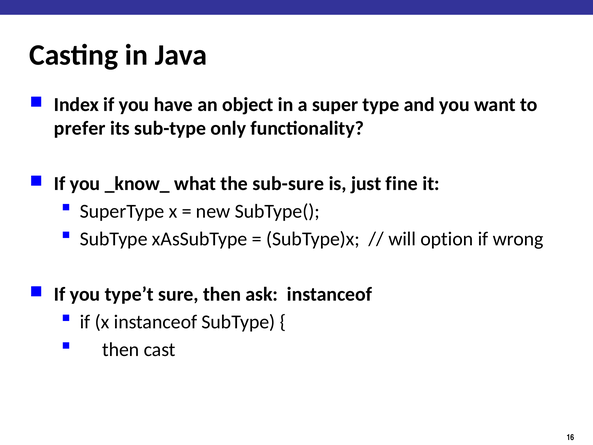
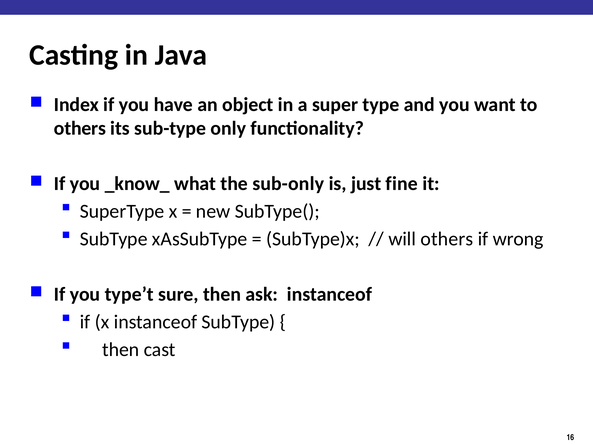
prefer at (80, 128): prefer -> others
sub-sure: sub-sure -> sub-only
will option: option -> others
